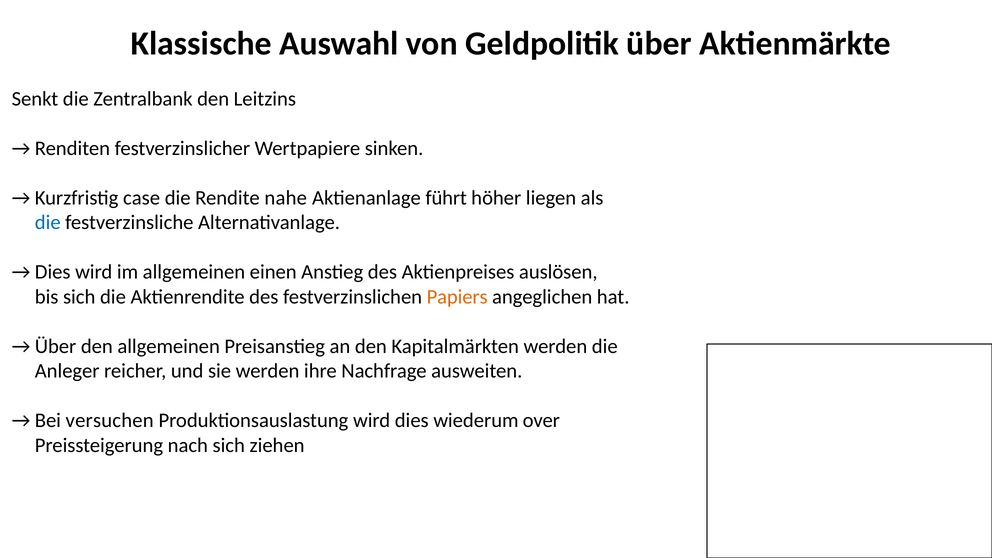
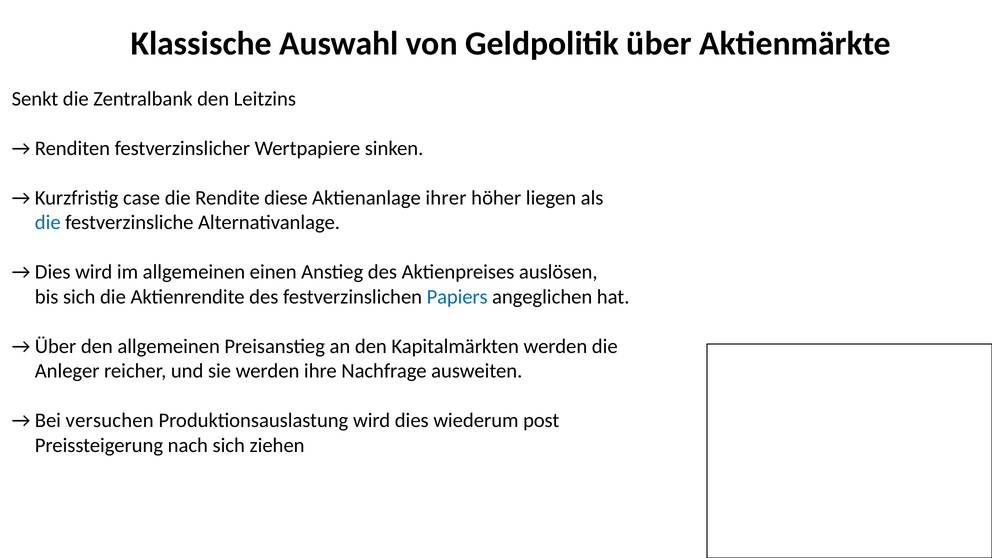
nahe: nahe -> diese
führt: führt -> ihrer
Papiers colour: orange -> blue
over: over -> post
